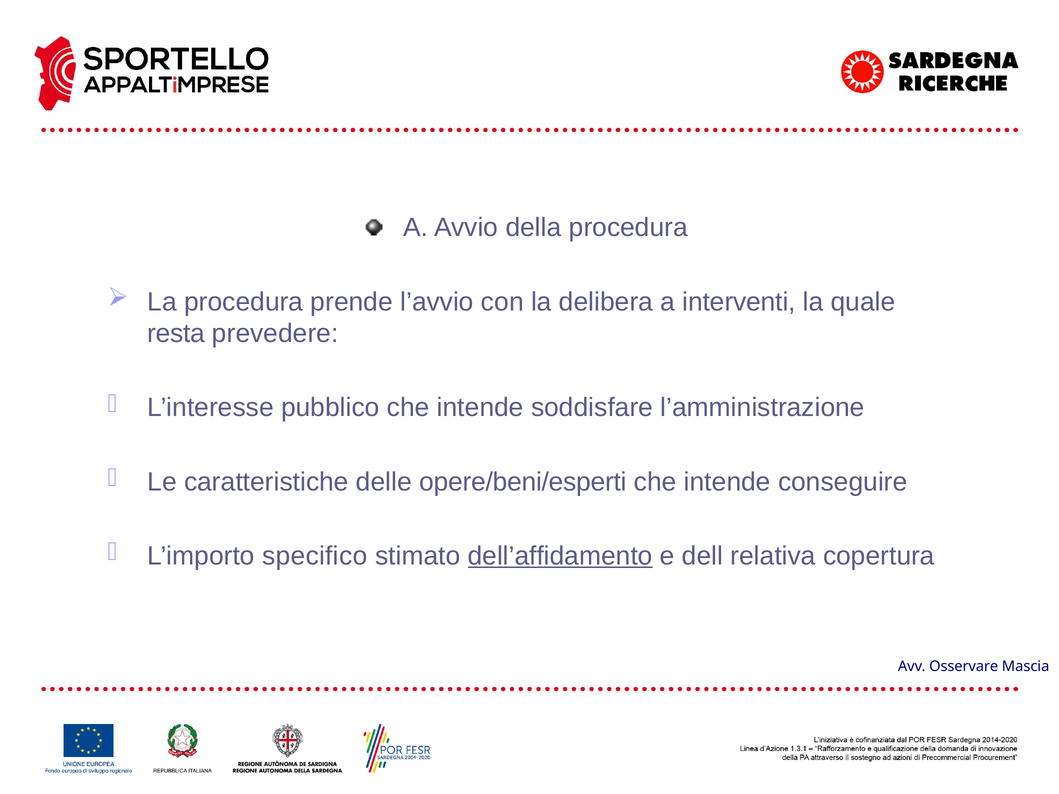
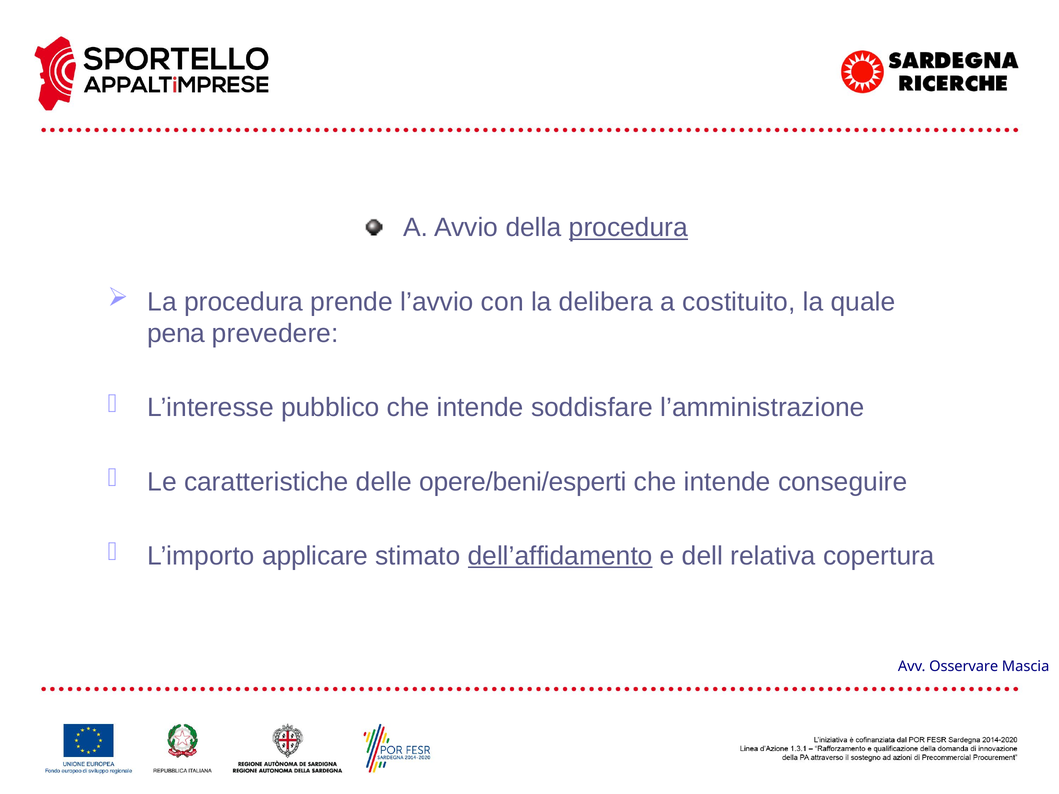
procedura at (628, 228) underline: none -> present
interventi: interventi -> costituito
resta: resta -> pena
specifico: specifico -> applicare
